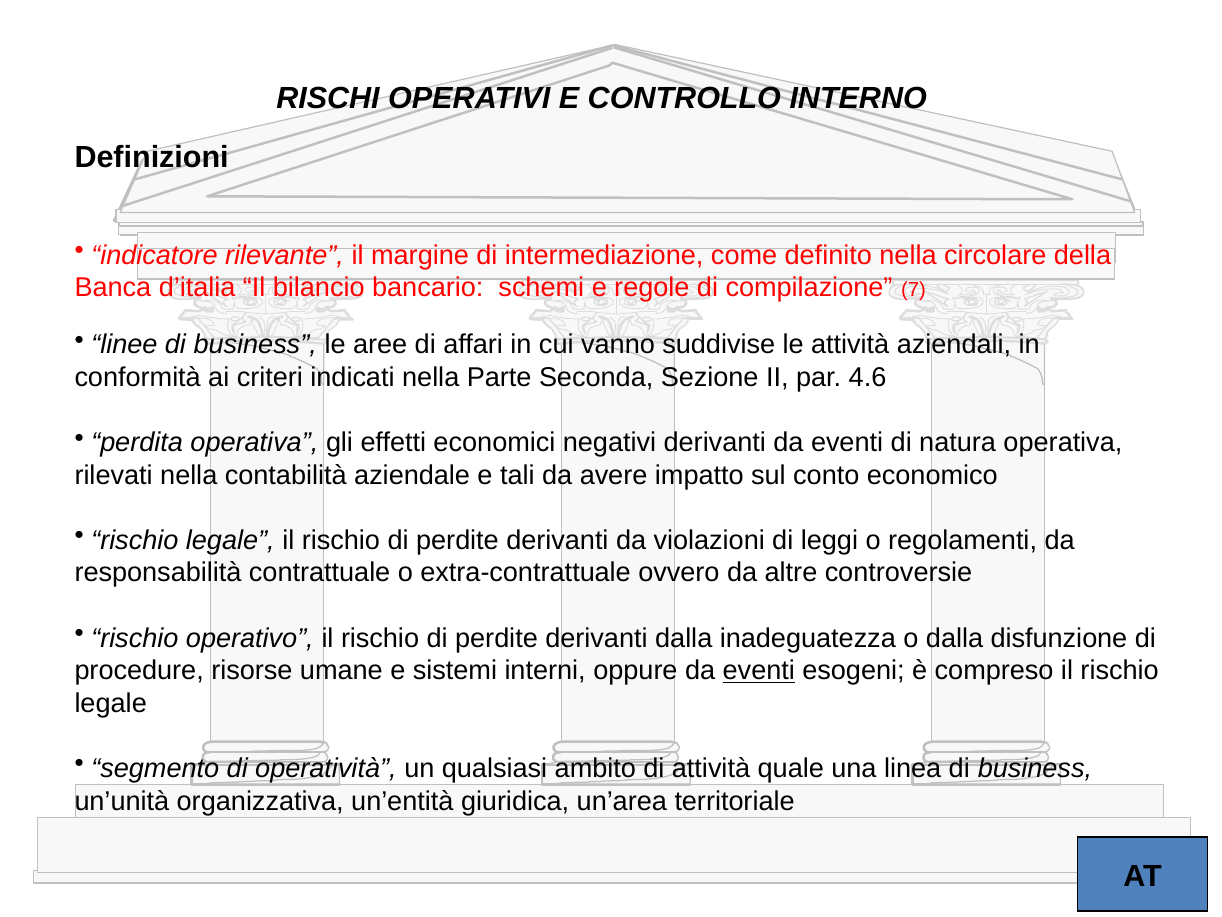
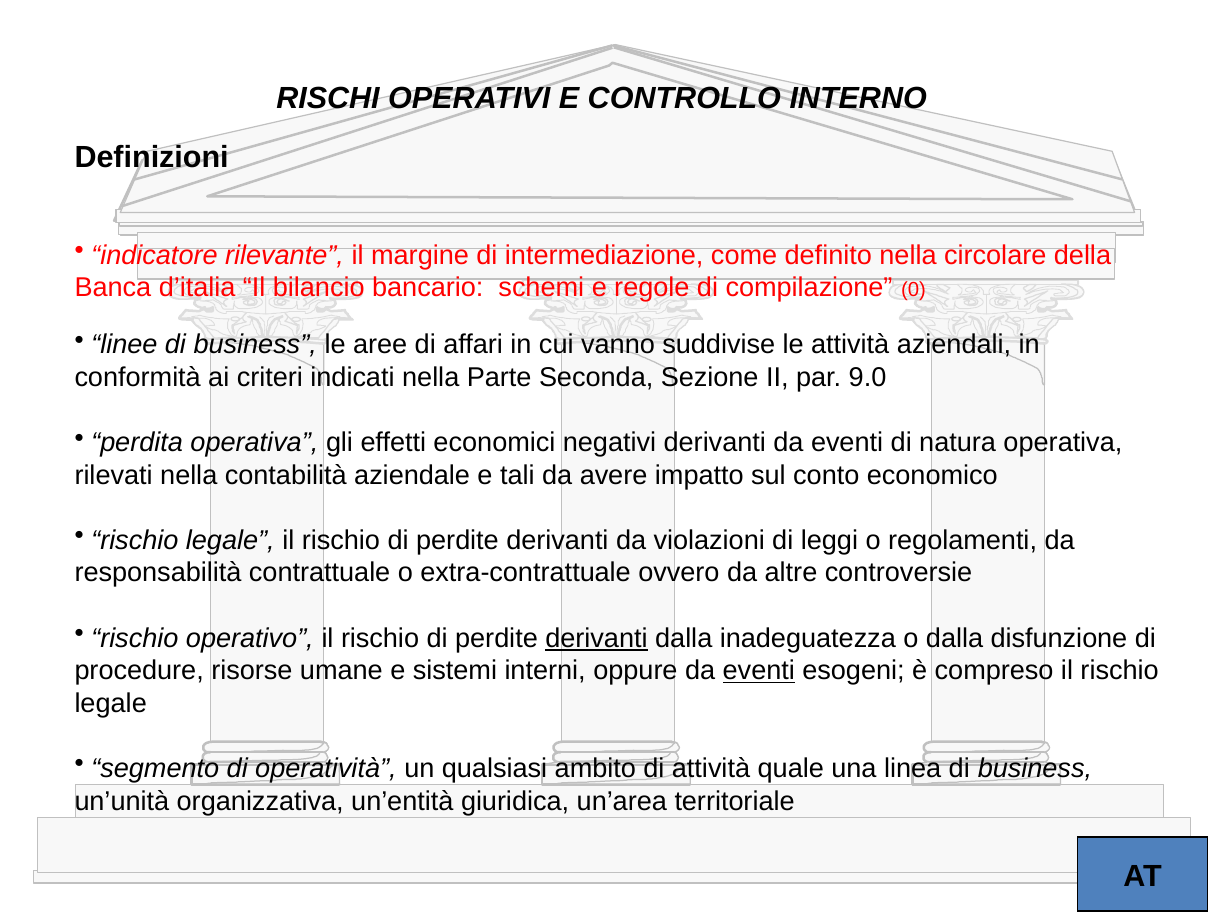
7: 7 -> 0
4.6: 4.6 -> 9.0
derivanti at (596, 638) underline: none -> present
